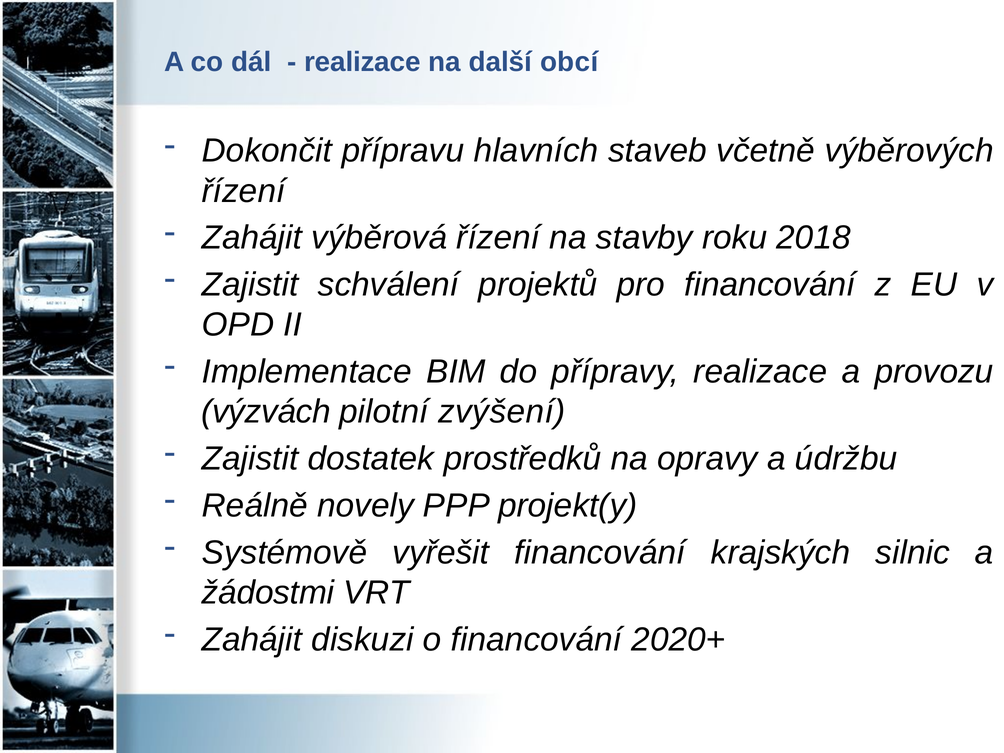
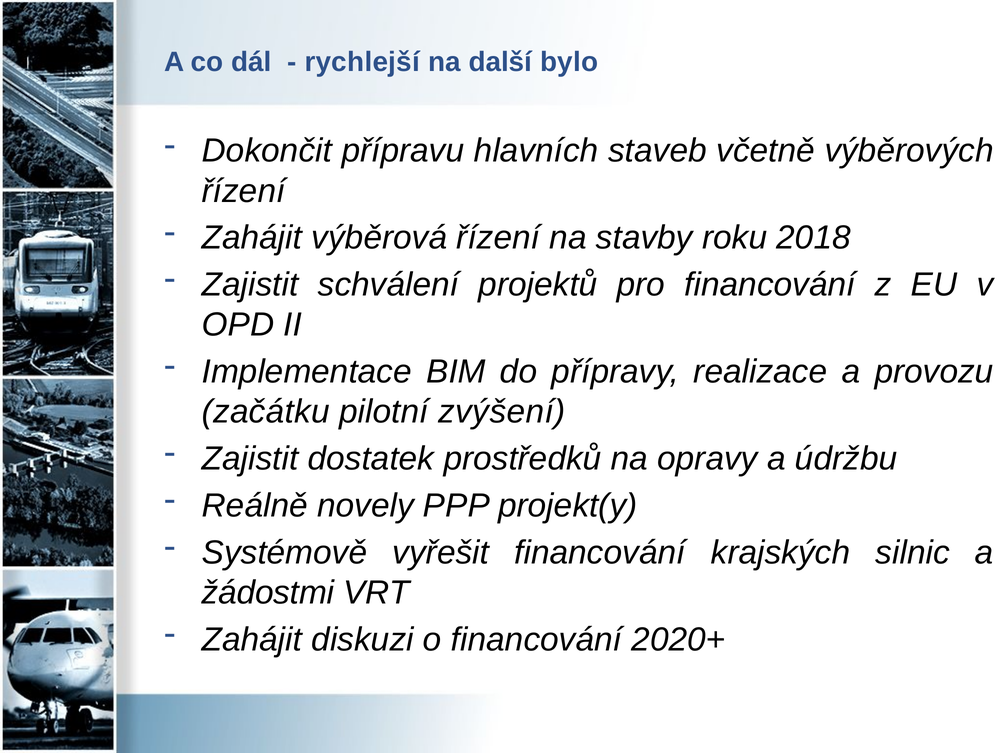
realizace at (362, 62): realizace -> rychlejší
obcí: obcí -> bylo
výzvách: výzvách -> začátku
